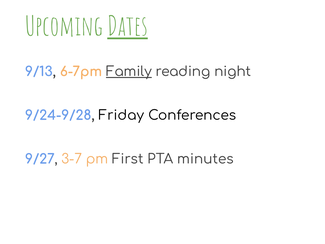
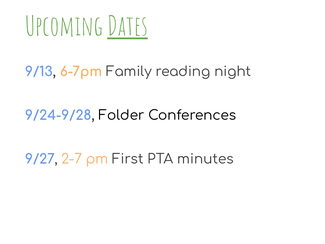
Family underline: present -> none
Friday: Friday -> Folder
3-7: 3-7 -> 2-7
